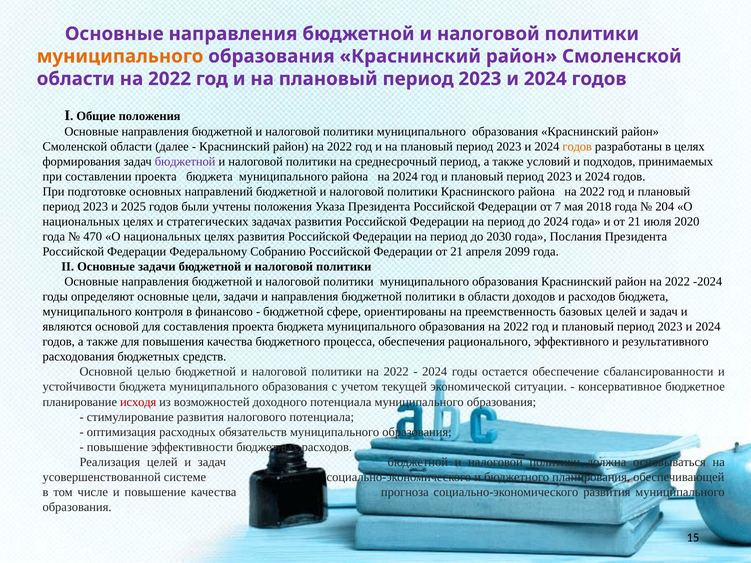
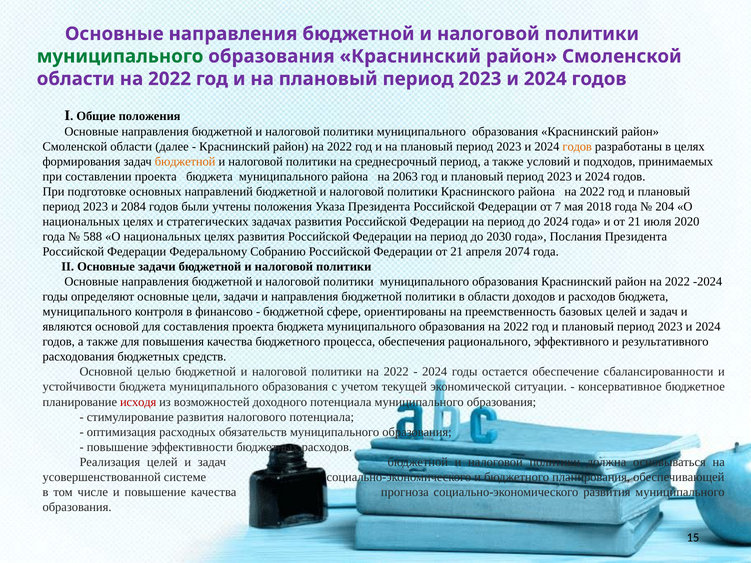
муниципального at (120, 56) colour: orange -> green
бюджетной at (185, 162) colour: purple -> orange
на 2024: 2024 -> 2063
2025: 2025 -> 2084
470: 470 -> 588
2099: 2099 -> 2074
